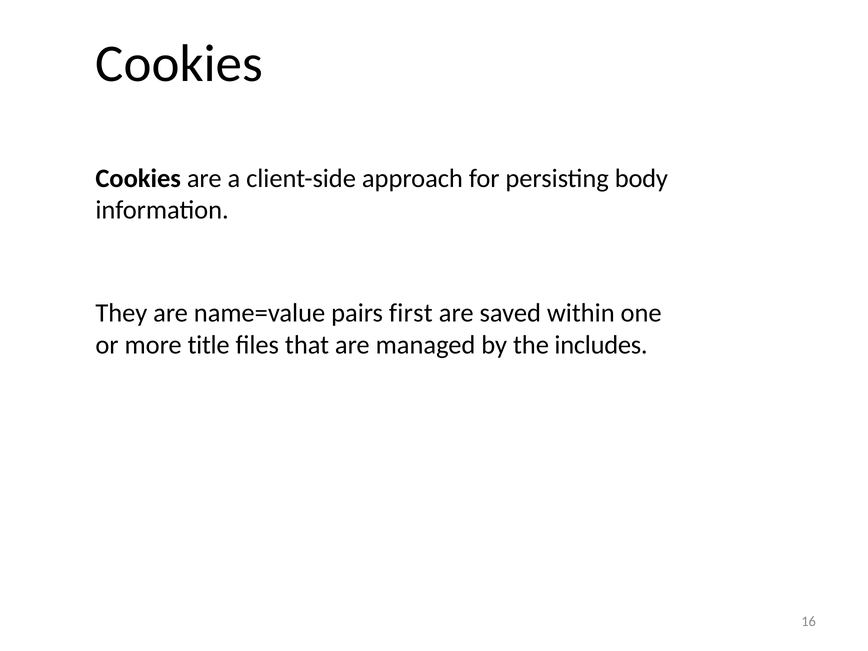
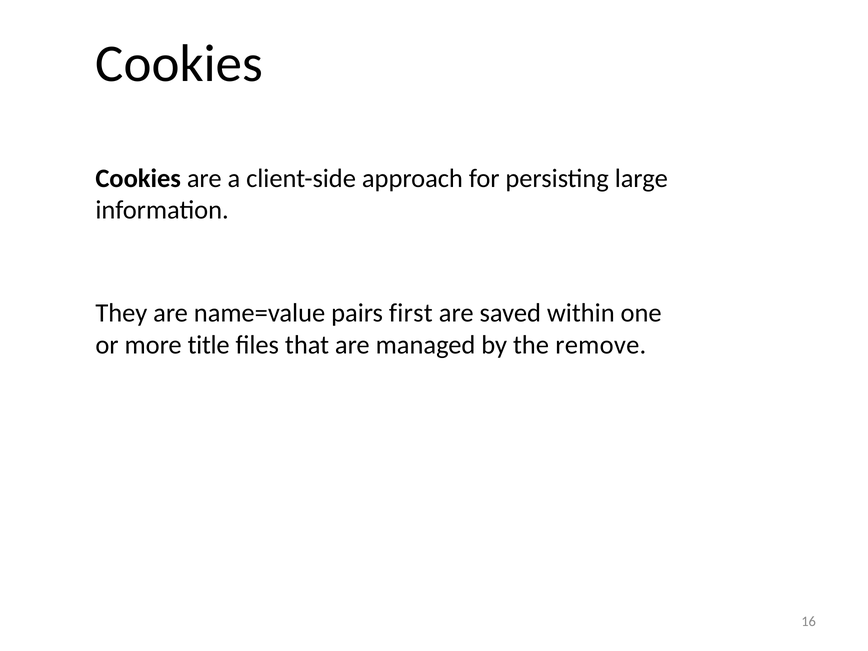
body: body -> large
includes: includes -> remove
